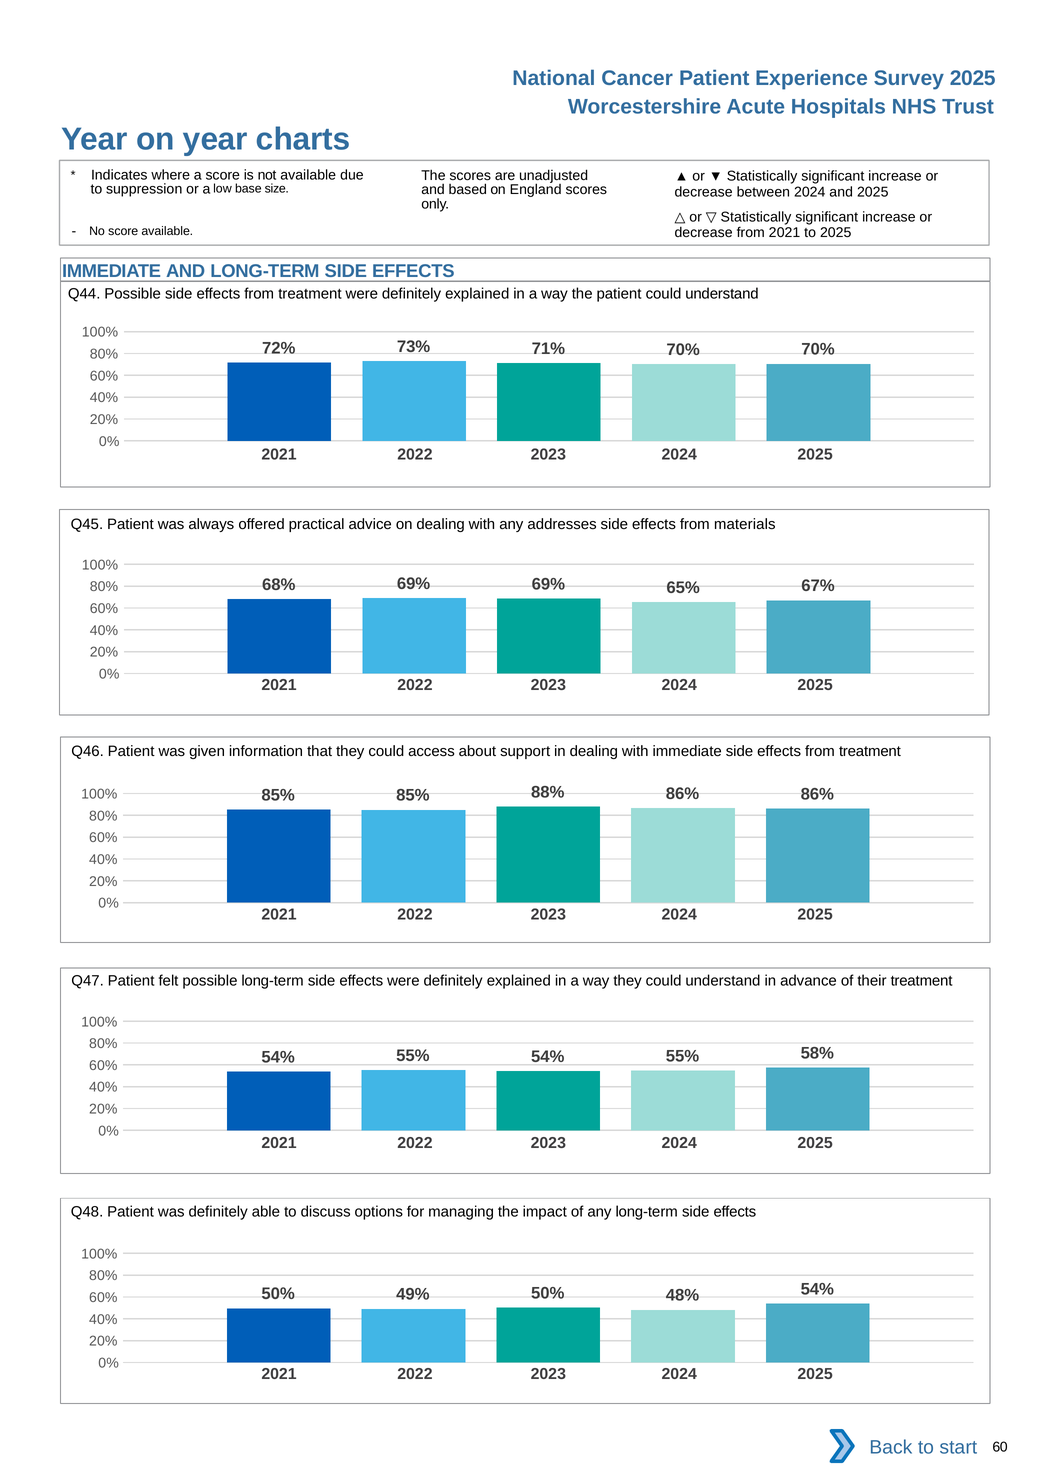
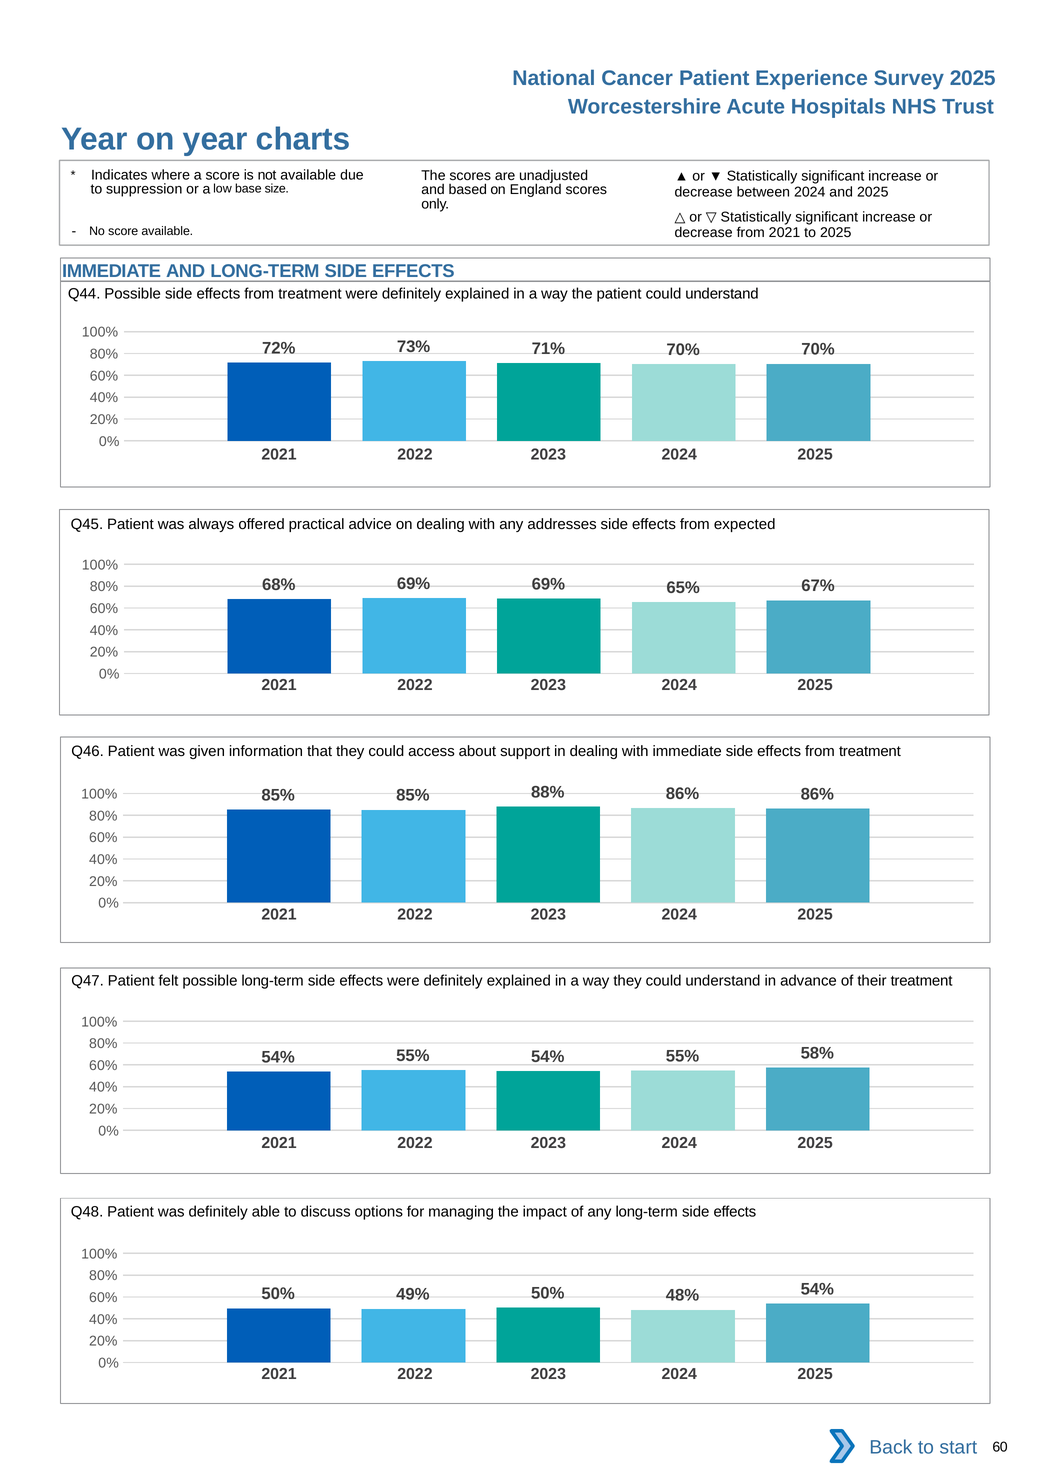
materials: materials -> expected
